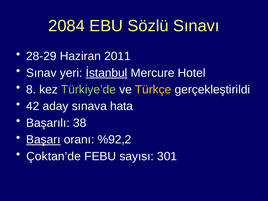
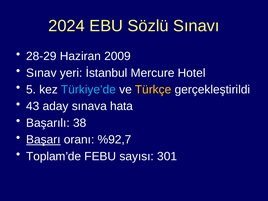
2084: 2084 -> 2024
2011: 2011 -> 2009
İstanbul underline: present -> none
8: 8 -> 5
Türkiye’de colour: light green -> light blue
42: 42 -> 43
%92,2: %92,2 -> %92,7
Çoktan’de: Çoktan’de -> Toplam’de
